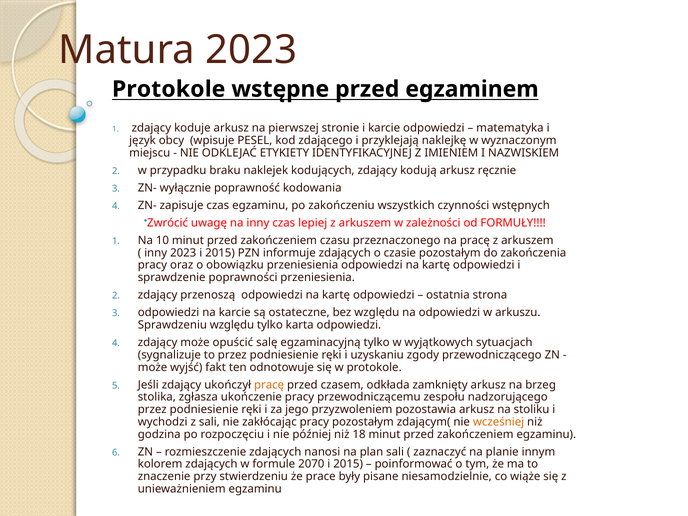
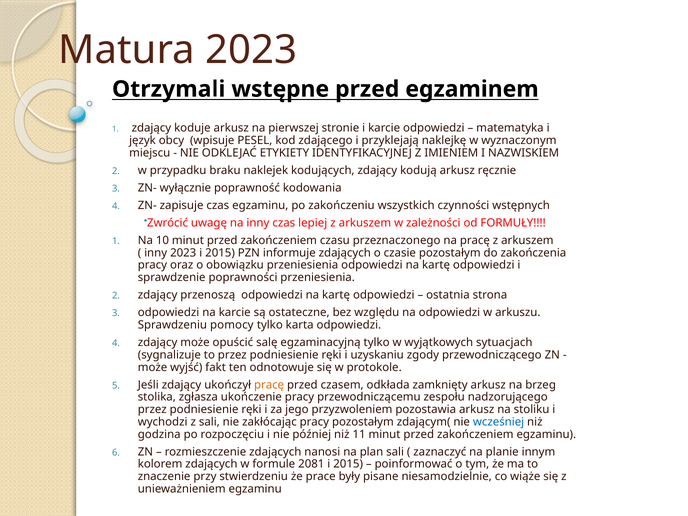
Protokole at (169, 89): Protokole -> Otrzymali
Sprawdzeniu względu: względu -> pomocy
wcześniej colour: orange -> blue
18: 18 -> 11
2070: 2070 -> 2081
